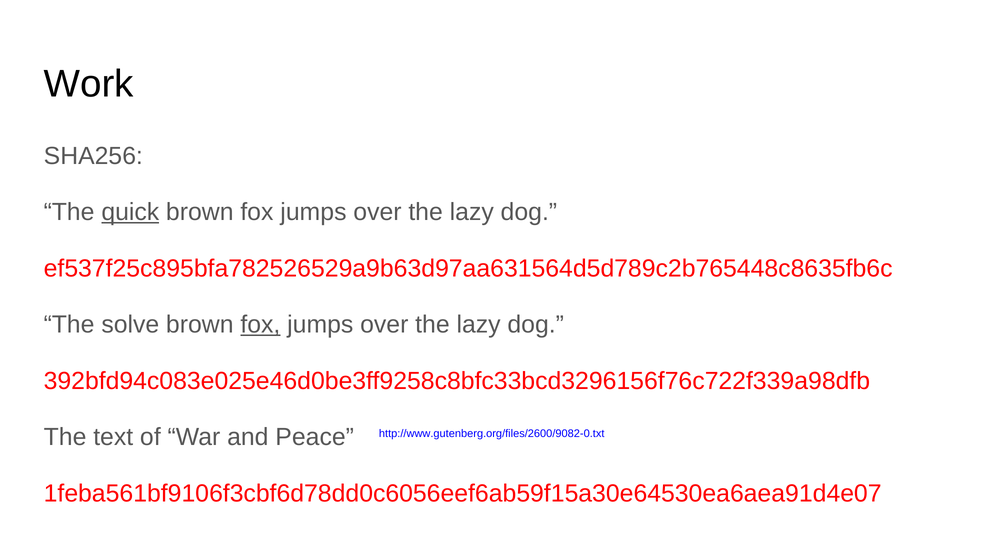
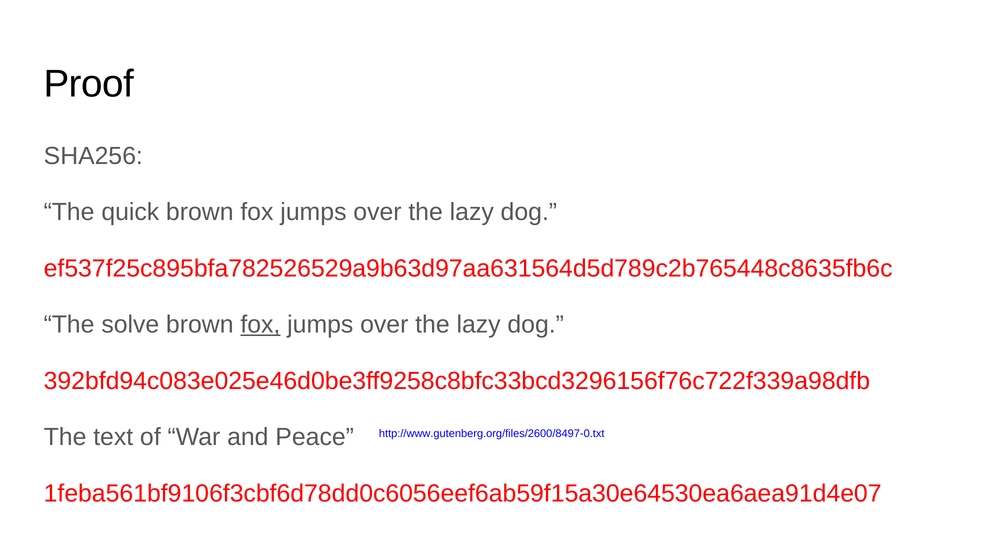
Work: Work -> Proof
quick underline: present -> none
http://www.gutenberg.org/files/2600/9082-0.txt: http://www.gutenberg.org/files/2600/9082-0.txt -> http://www.gutenberg.org/files/2600/8497-0.txt
